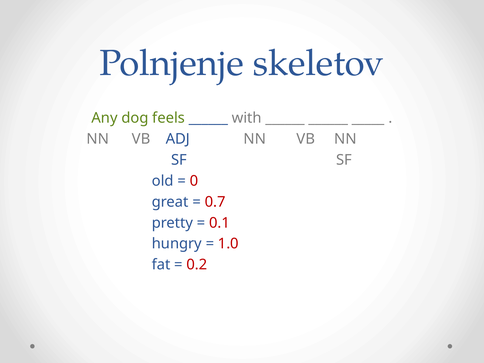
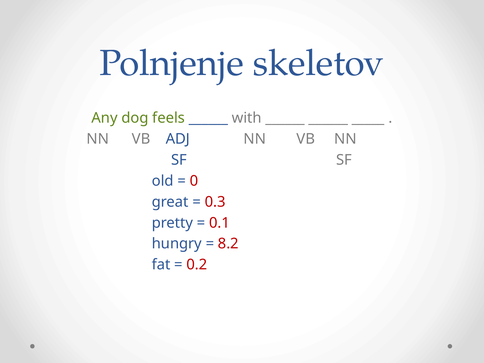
0.7: 0.7 -> 0.3
1.0: 1.0 -> 8.2
